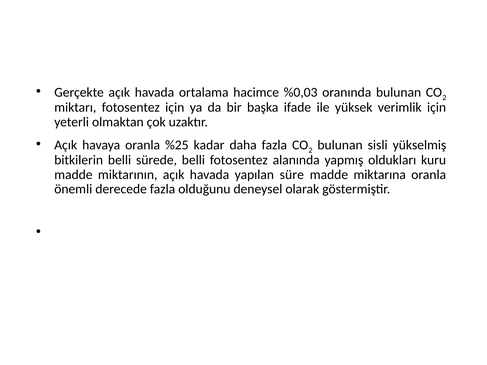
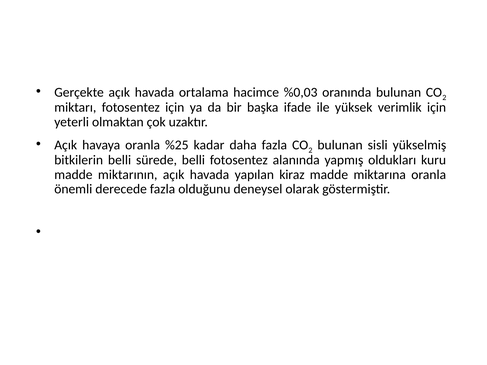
süre: süre -> kiraz
